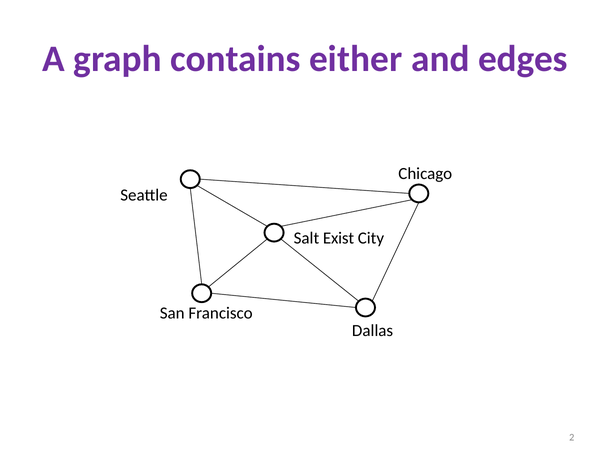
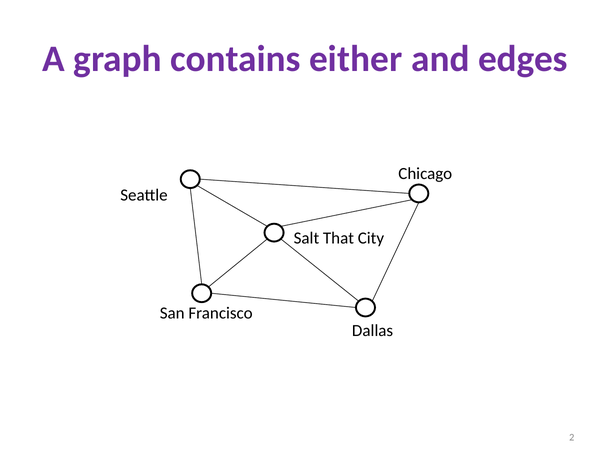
Exist: Exist -> That
